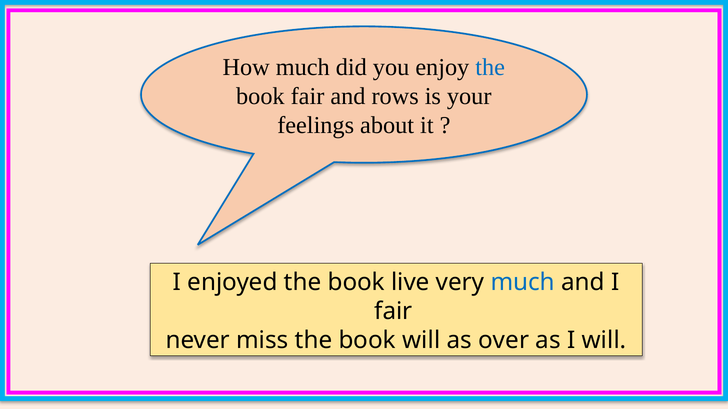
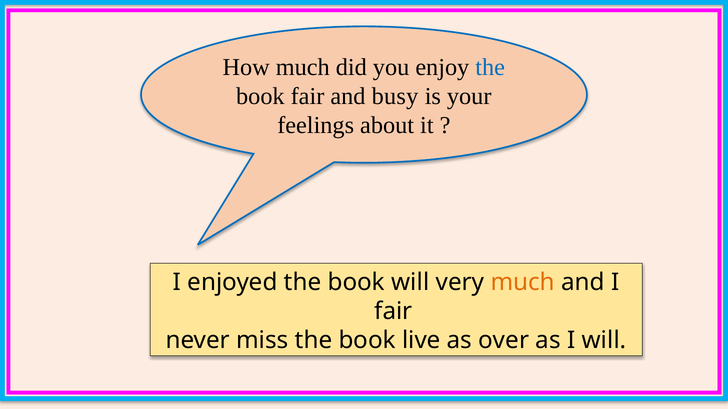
rows: rows -> busy
book live: live -> will
much at (523, 282) colour: blue -> orange
book will: will -> live
